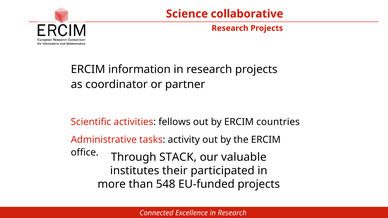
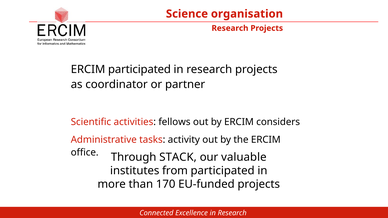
collaborative: collaborative -> organisation
ERCIM information: information -> participated
countries: countries -> considers
their: their -> from
548: 548 -> 170
